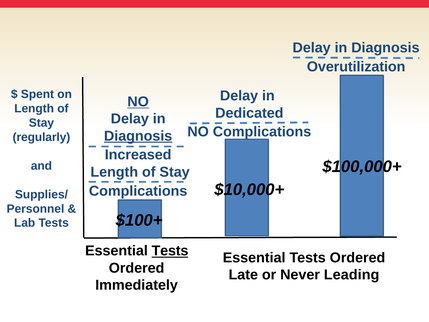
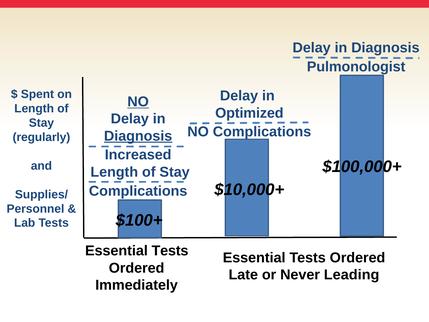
Overutilization: Overutilization -> Pulmonologist
Dedicated: Dedicated -> Optimized
Tests at (170, 251) underline: present -> none
